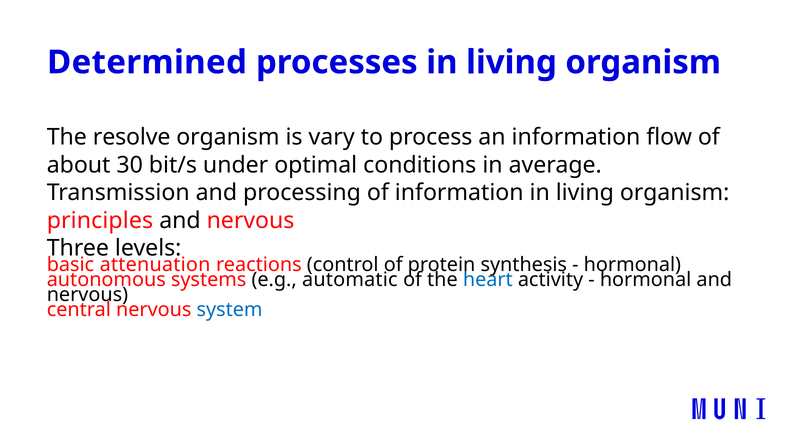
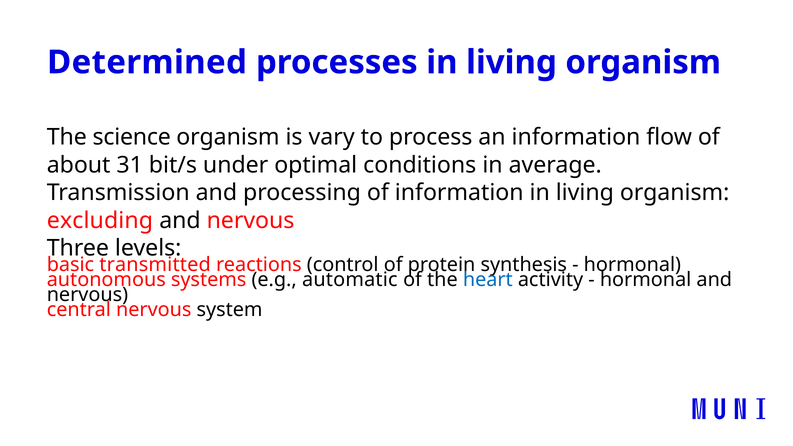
resolve: resolve -> science
30: 30 -> 31
principles: principles -> excluding
attenuation: attenuation -> transmitted
system colour: blue -> black
